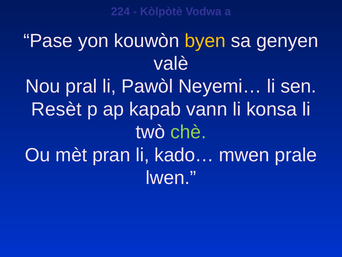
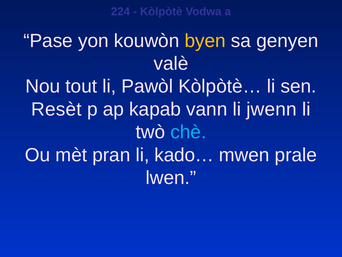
pral: pral -> tout
Neyemi…: Neyemi… -> Kòlpòtè…
konsa: konsa -> jwenn
chè colour: light green -> light blue
